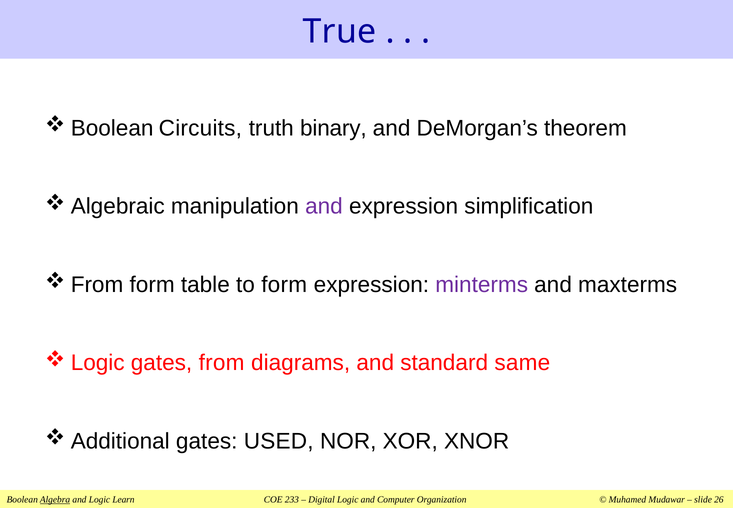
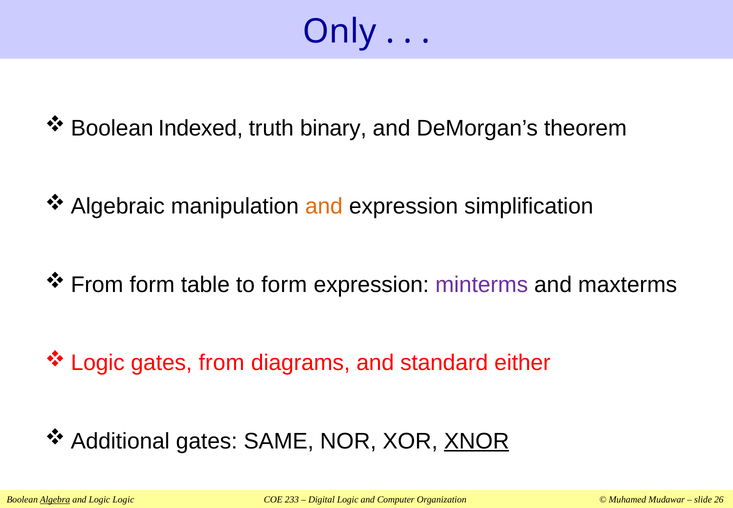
True: True -> Only
Circuits: Circuits -> Indexed
and at (324, 206) colour: purple -> orange
same: same -> either
USED: USED -> SAME
XNOR underline: none -> present
Logic Learn: Learn -> Logic
